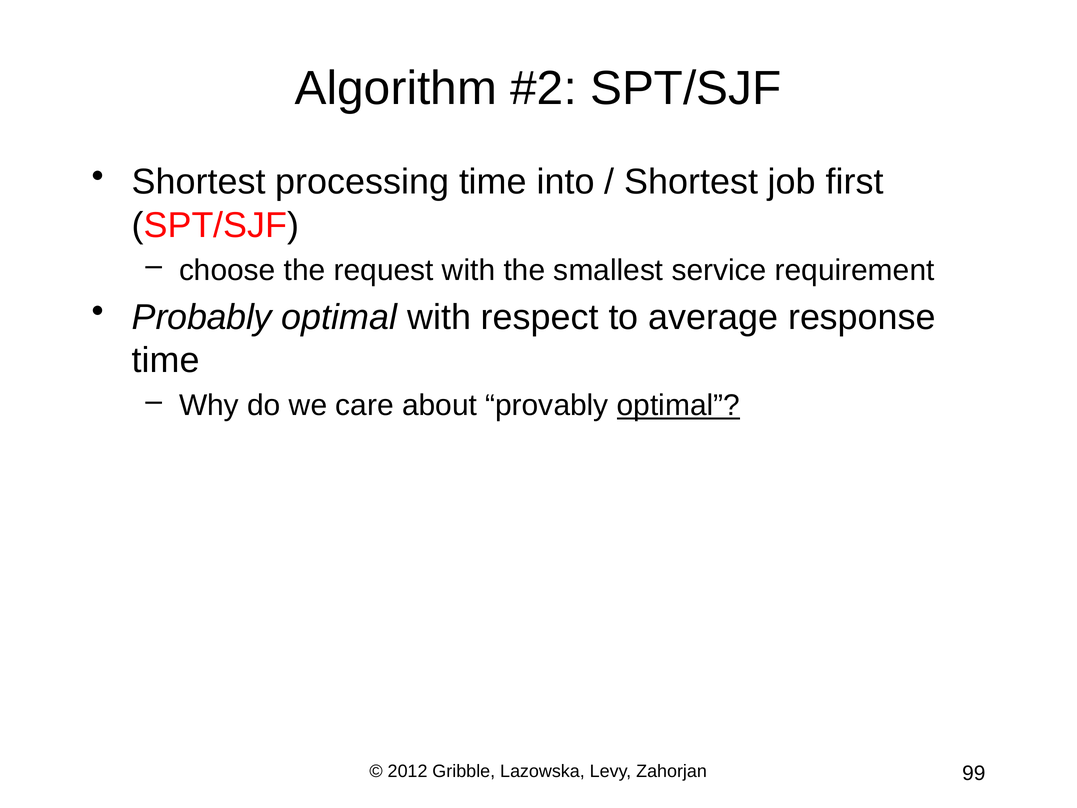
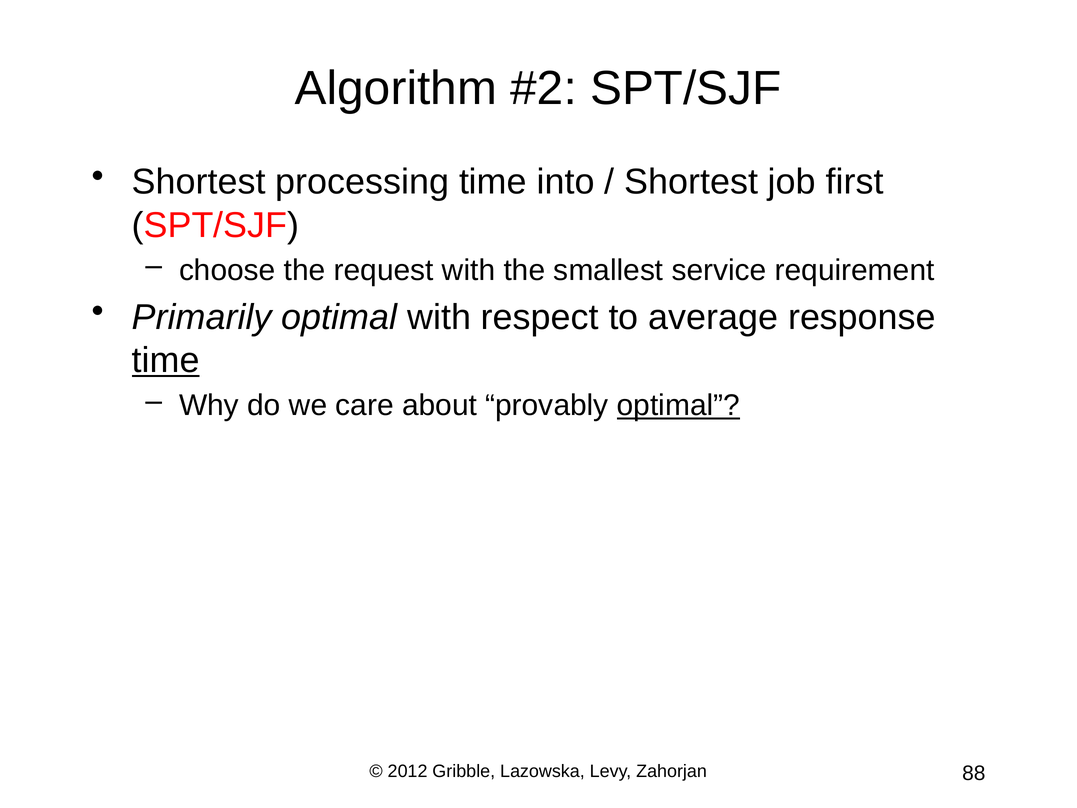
Probably: Probably -> Primarily
time at (166, 360) underline: none -> present
99: 99 -> 88
